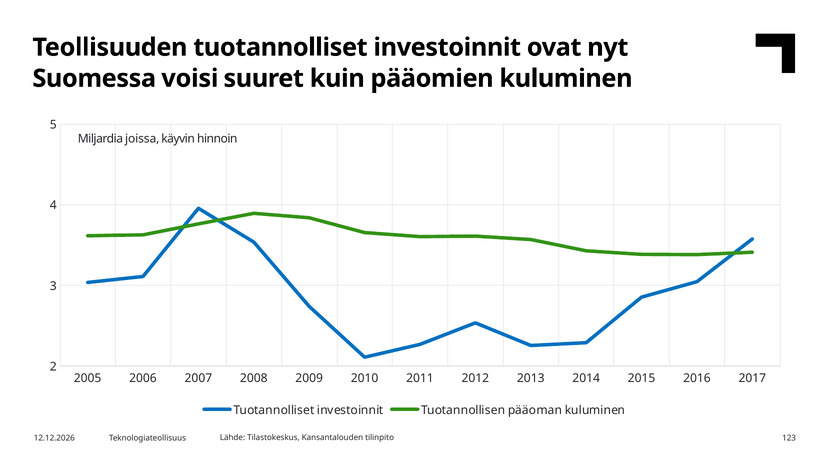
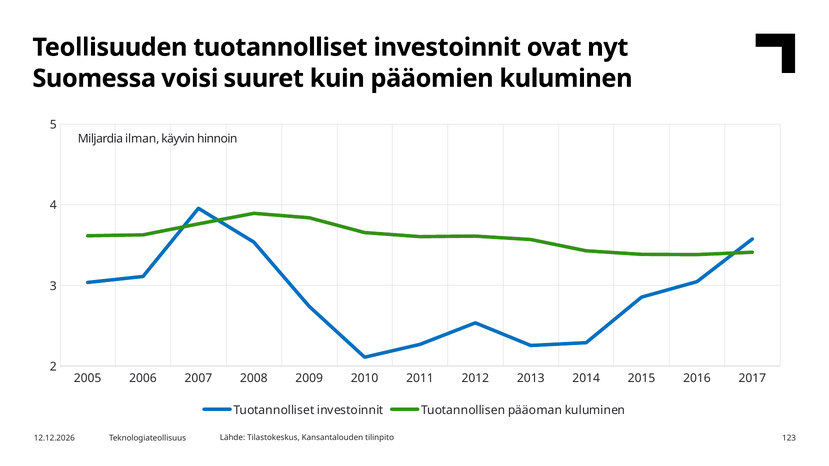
joissa: joissa -> ilman
